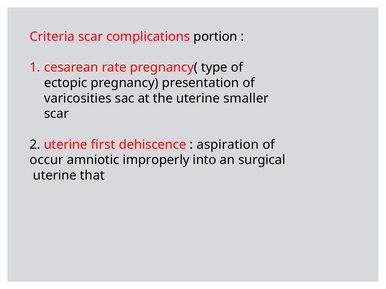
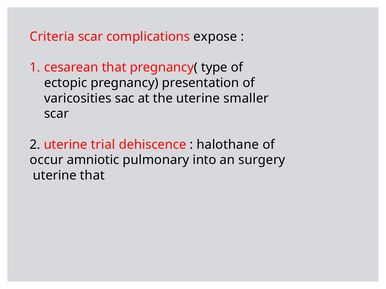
portion: portion -> expose
cesarean rate: rate -> that
first: first -> trial
aspiration: aspiration -> halothane
improperly: improperly -> pulmonary
surgical: surgical -> surgery
